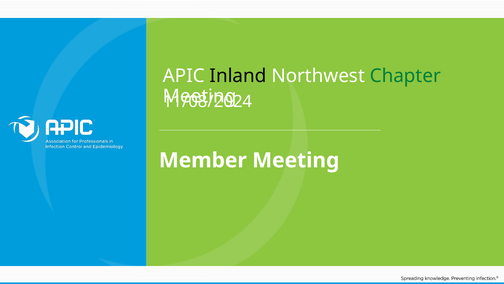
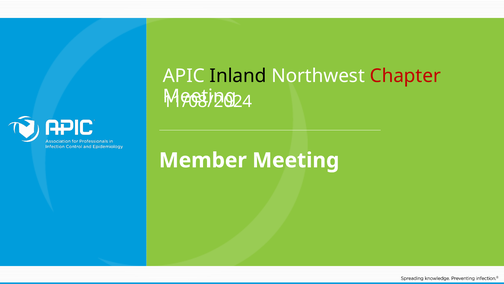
Chapter colour: green -> red
